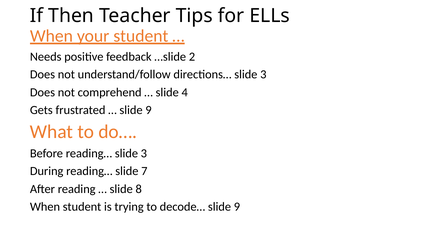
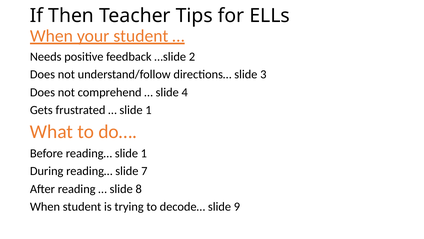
9 at (149, 110): 9 -> 1
reading… slide 3: 3 -> 1
